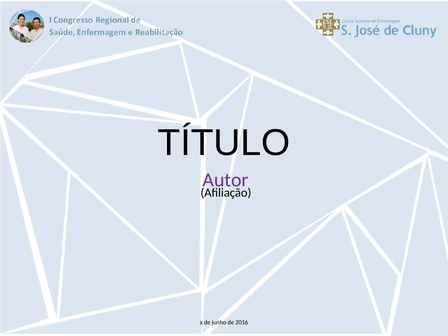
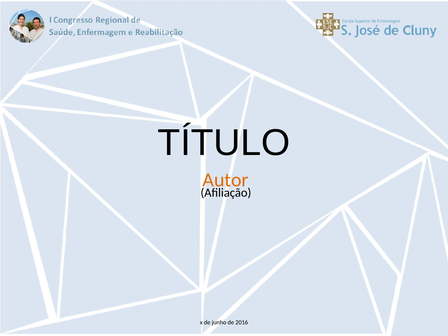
Autor colour: purple -> orange
